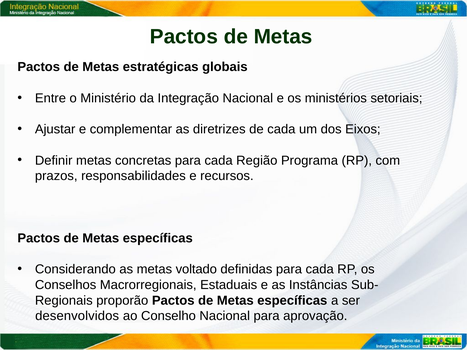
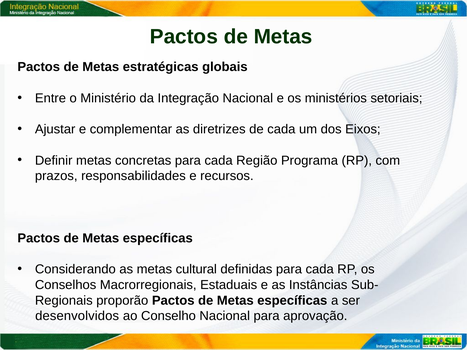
voltado: voltado -> cultural
